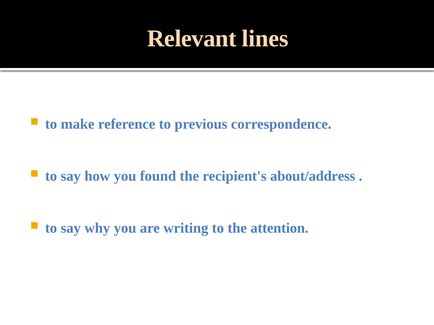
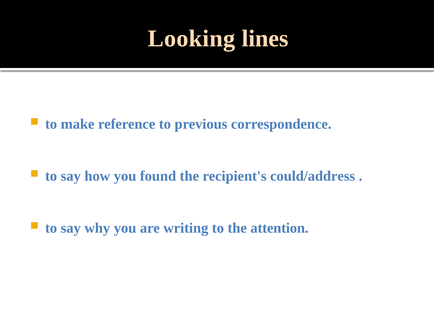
Relevant: Relevant -> Looking
about/address: about/address -> could/address
